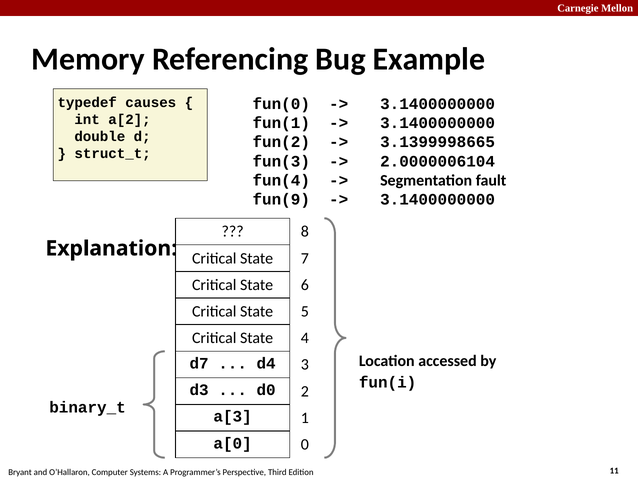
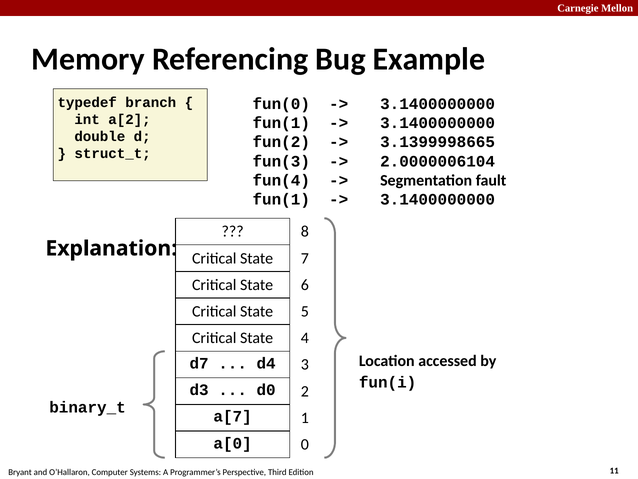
causes: causes -> branch
fun(9 at (281, 199): fun(9 -> fun(1
a[3: a[3 -> a[7
